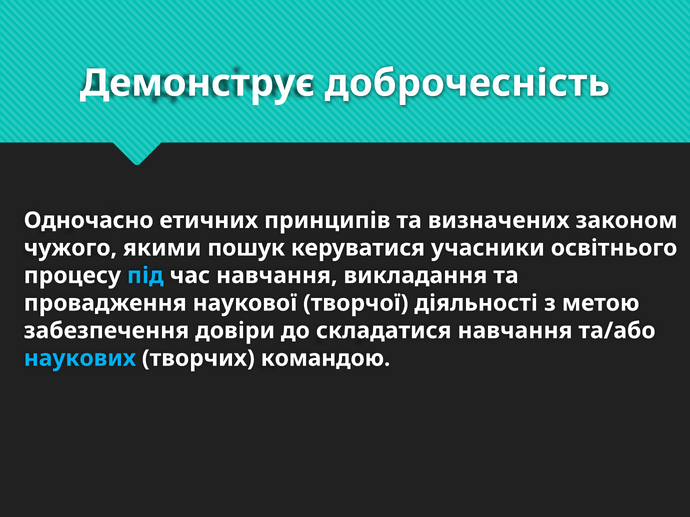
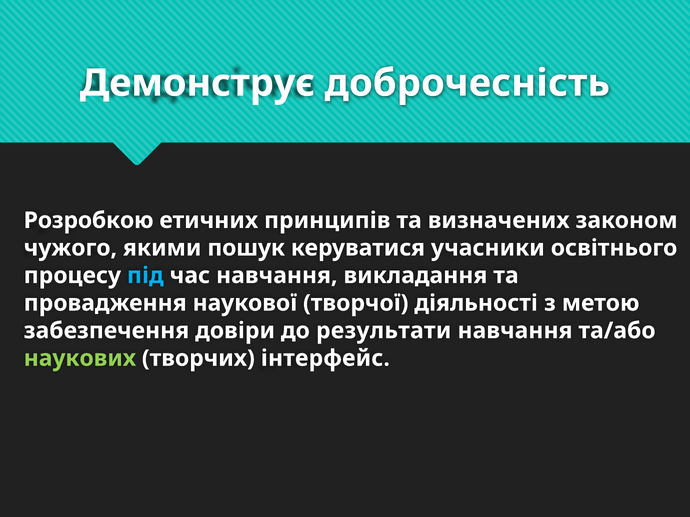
Одночасно: Одночасно -> Розробкою
складатися: складатися -> результати
наукових colour: light blue -> light green
командою: командою -> інтерфейс
